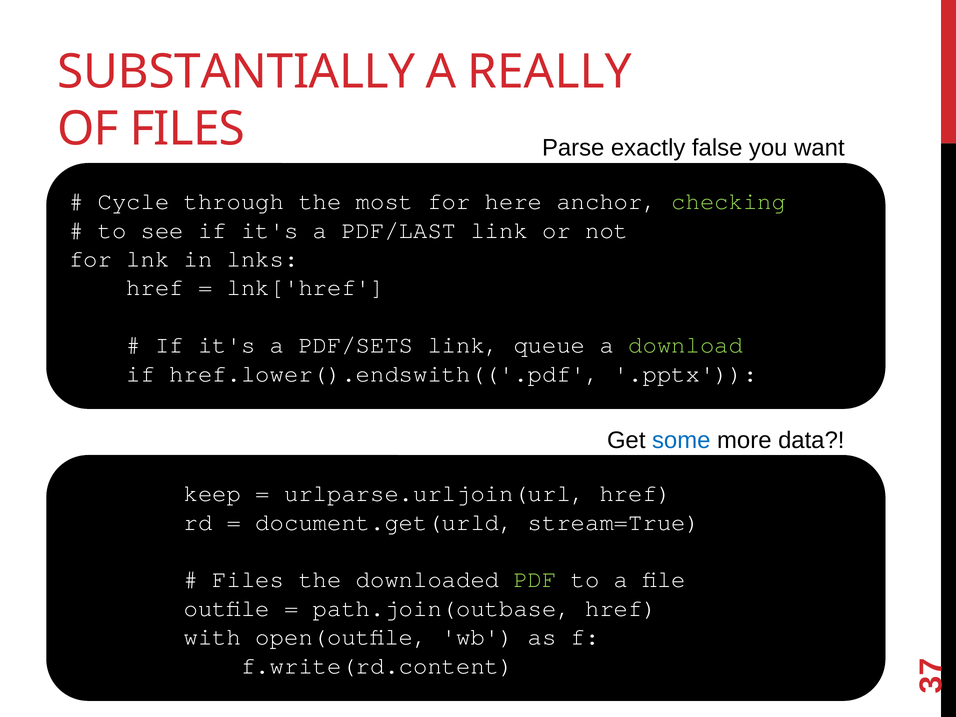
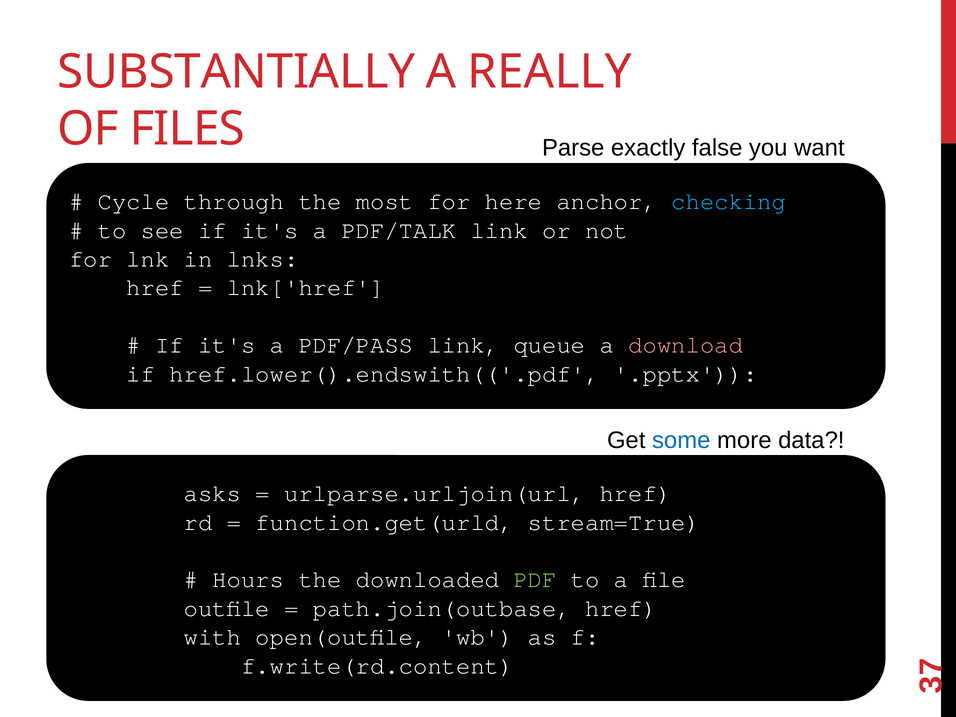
checking colour: light green -> light blue
PDF/LAST: PDF/LAST -> PDF/TALK
PDF/SETS: PDF/SETS -> PDF/PASS
download colour: light green -> pink
keep: keep -> asks
document.get(urld: document.get(urld -> function.get(urld
Files at (248, 580): Files -> Hours
